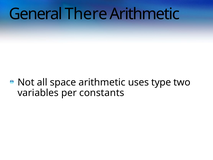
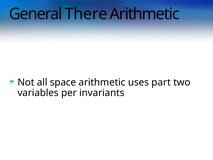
type: type -> part
constants: constants -> invariants
